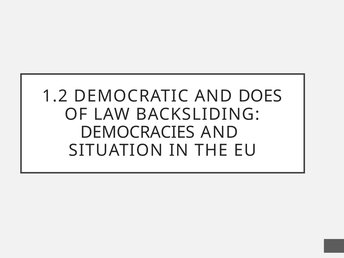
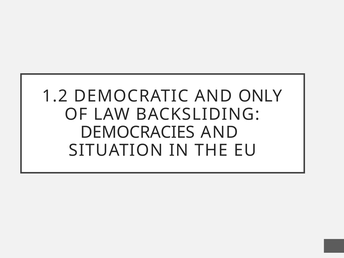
DOES: DOES -> ONLY
